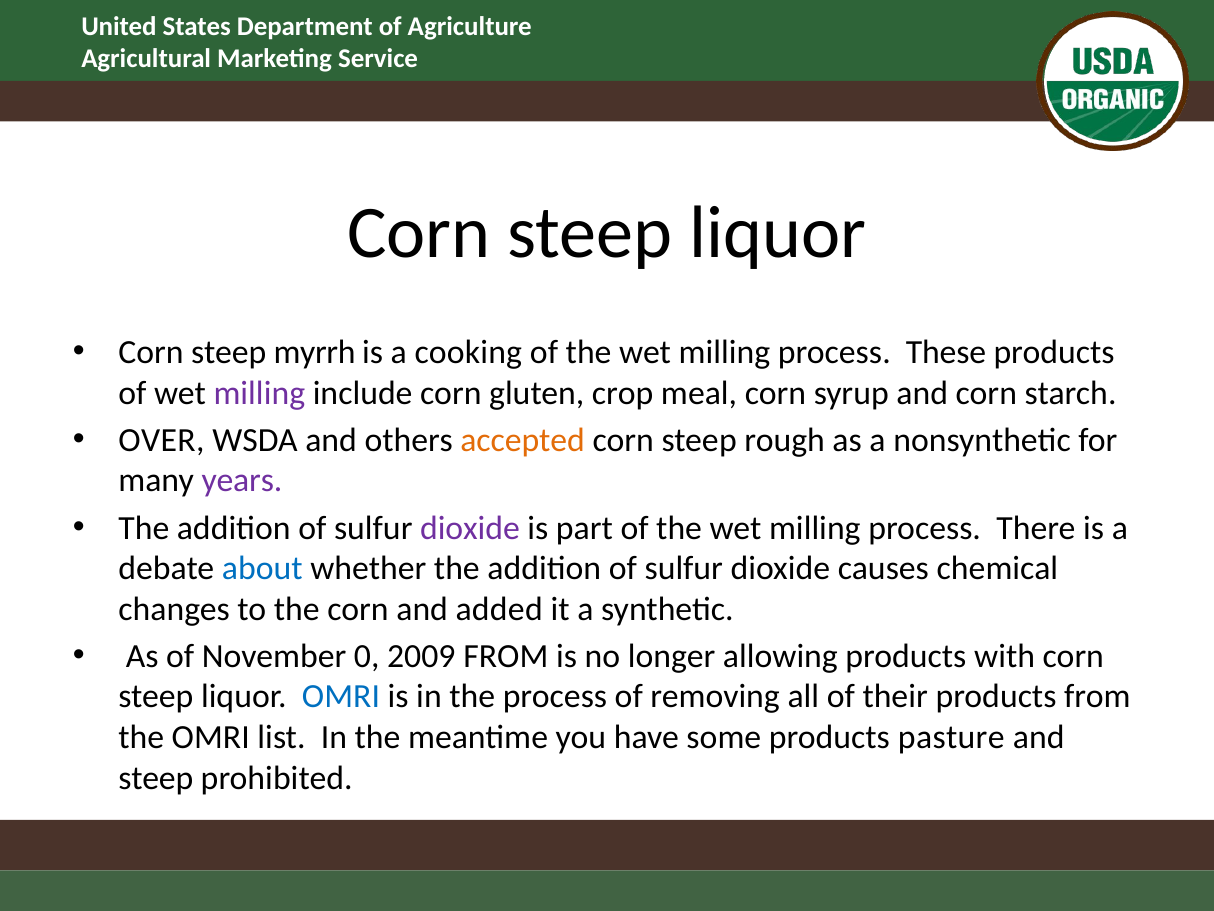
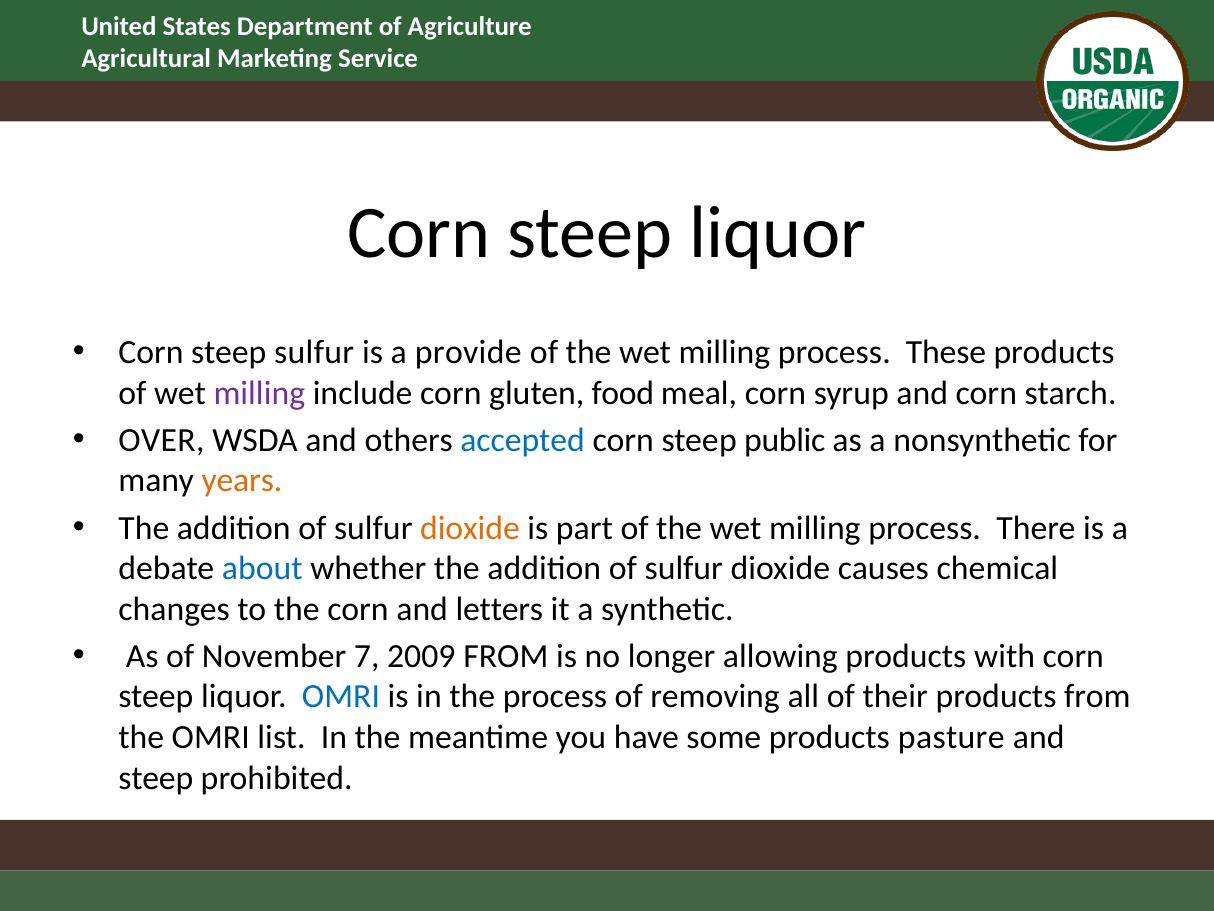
steep myrrh: myrrh -> sulfur
cooking: cooking -> provide
crop: crop -> food
accepted colour: orange -> blue
rough: rough -> public
years colour: purple -> orange
dioxide at (470, 528) colour: purple -> orange
added: added -> letters
0: 0 -> 7
